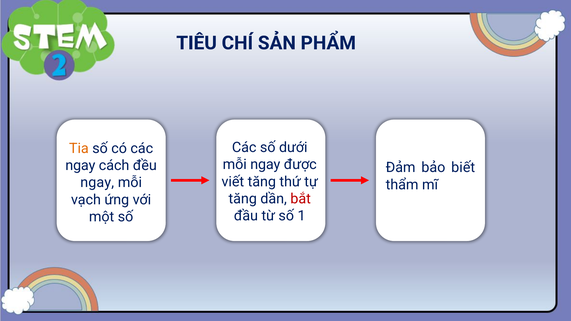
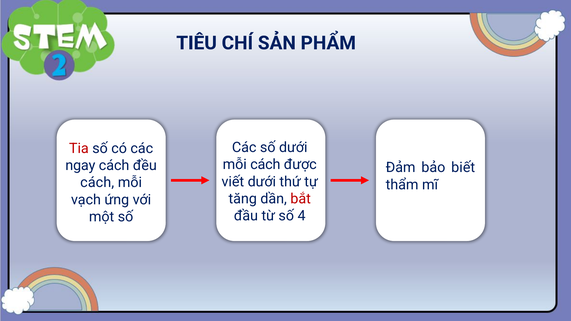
Tia colour: orange -> red
mỗi ngay: ngay -> cách
viết tăng: tăng -> dưới
ngay at (97, 183): ngay -> cách
1: 1 -> 4
